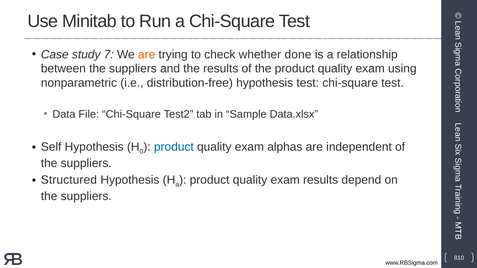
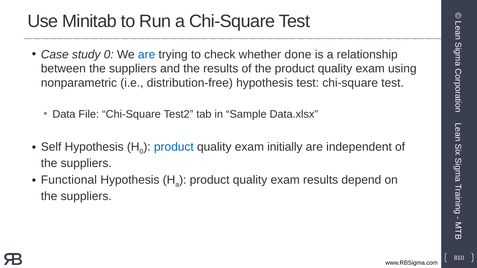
study 7: 7 -> 0
are at (147, 54) colour: orange -> blue
alphas: alphas -> initially
Structured: Structured -> Functional
